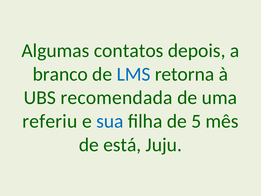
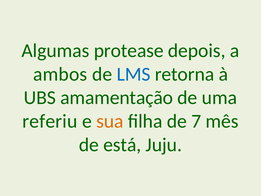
contatos: contatos -> protease
branco: branco -> ambos
recomendada: recomendada -> amamentação
sua colour: blue -> orange
5: 5 -> 7
